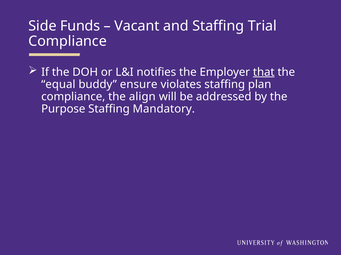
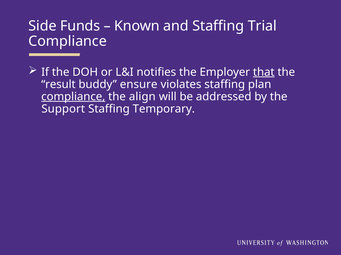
Vacant: Vacant -> Known
equal: equal -> result
compliance at (73, 97) underline: none -> present
Purpose: Purpose -> Support
Mandatory: Mandatory -> Temporary
